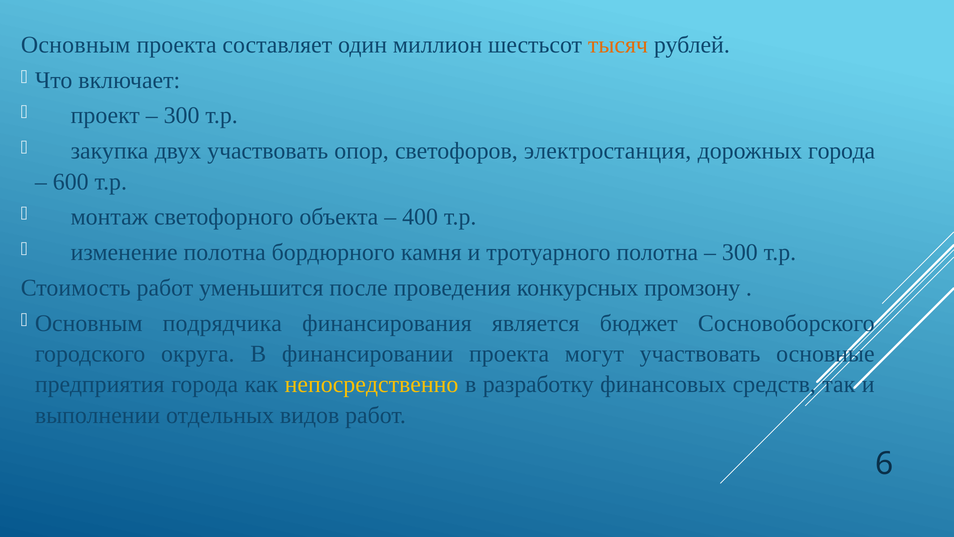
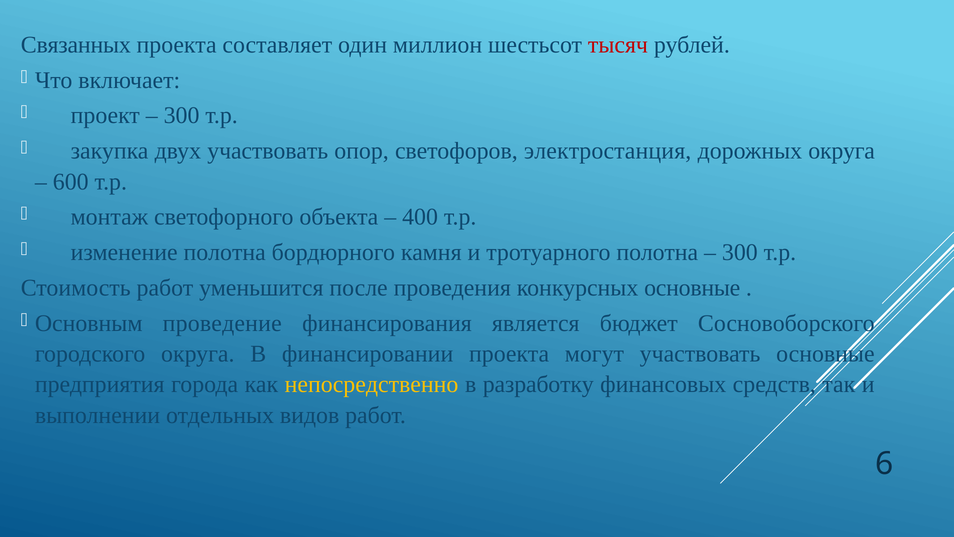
Основным at (76, 45): Основным -> Связанных
тысяч colour: orange -> red
дорожных города: города -> округа
конкурсных промзону: промзону -> основные
подрядчика: подрядчика -> проведение
